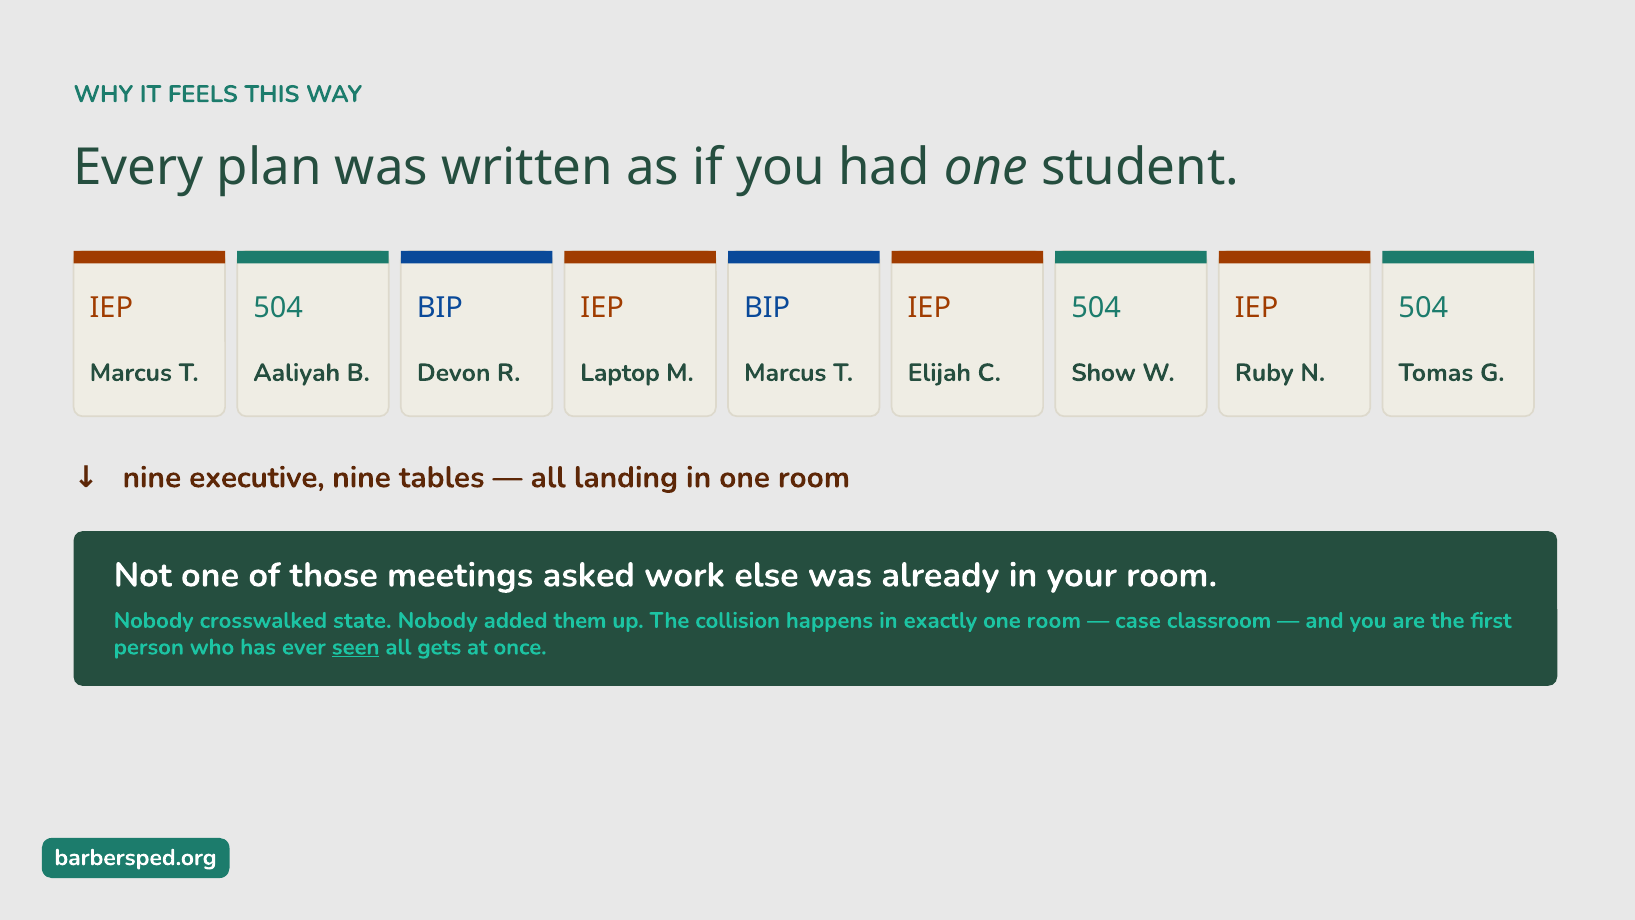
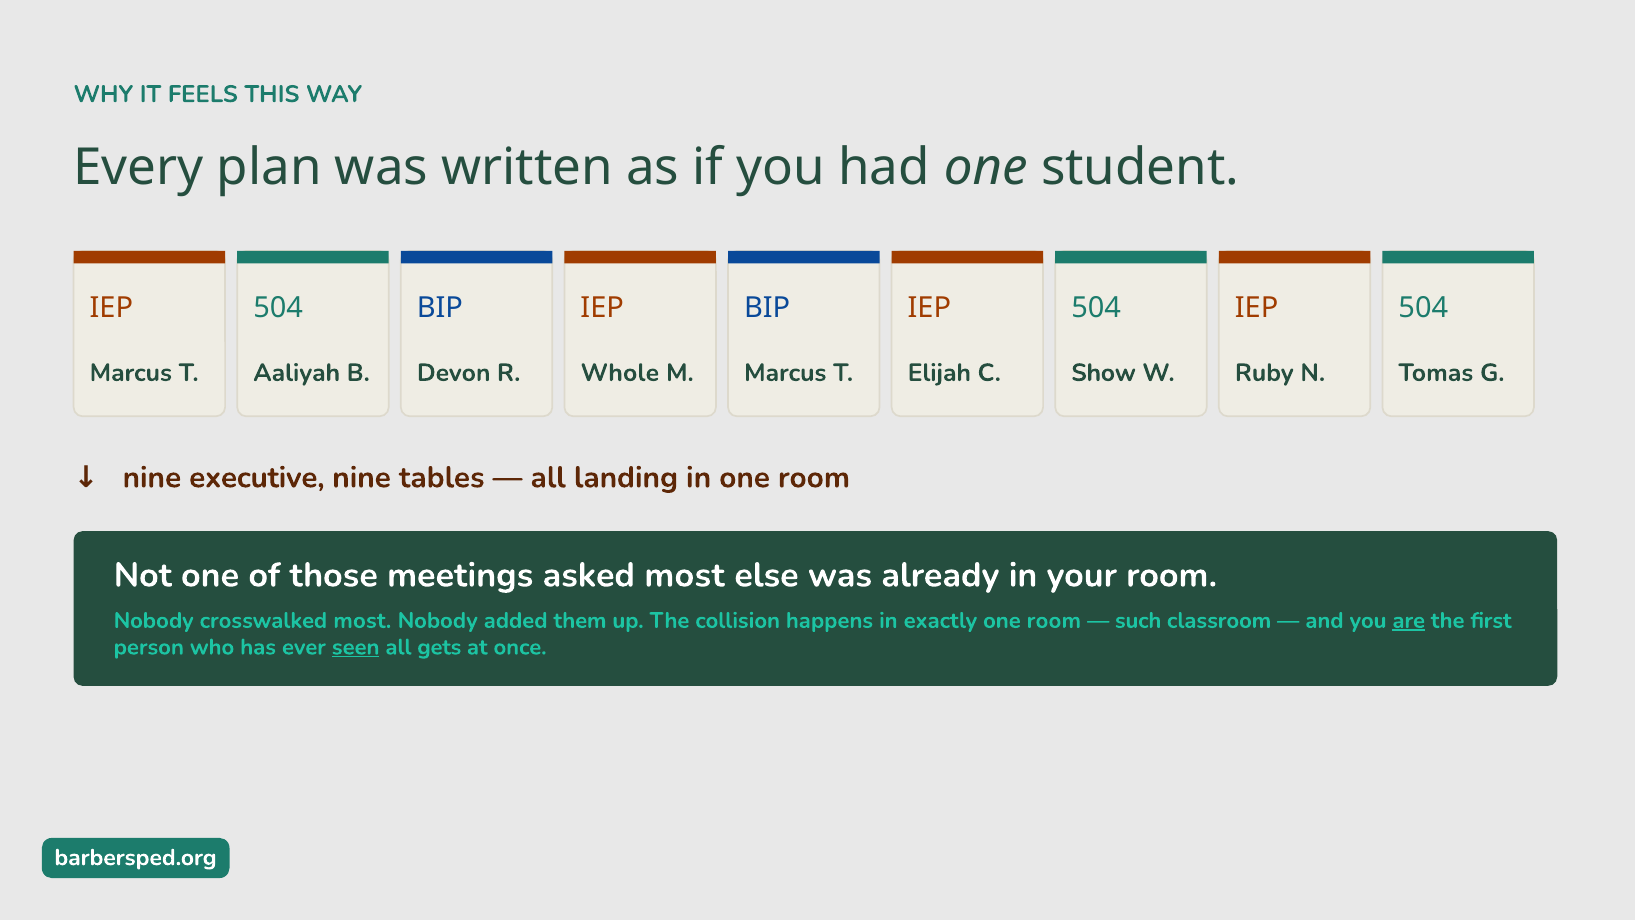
Laptop: Laptop -> Whole
asked work: work -> most
crosswalked state: state -> most
case: case -> such
are underline: none -> present
